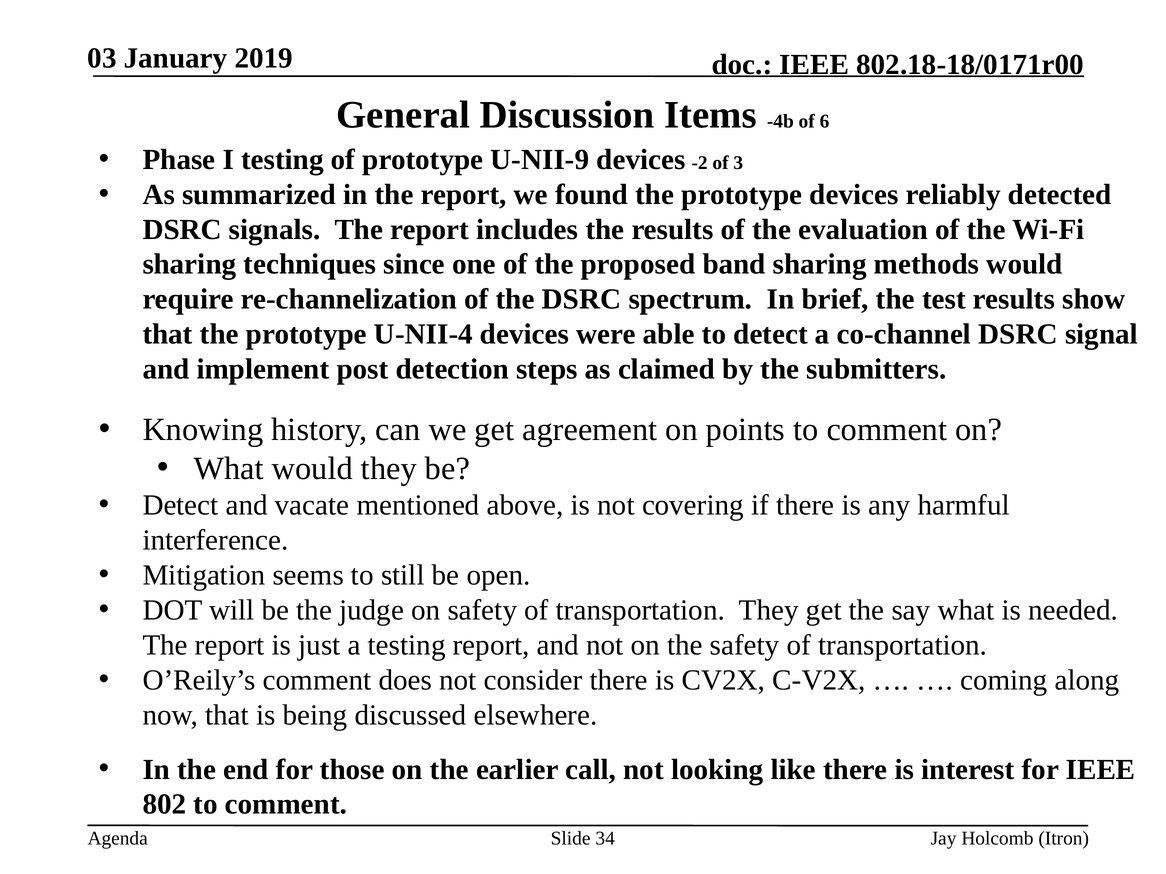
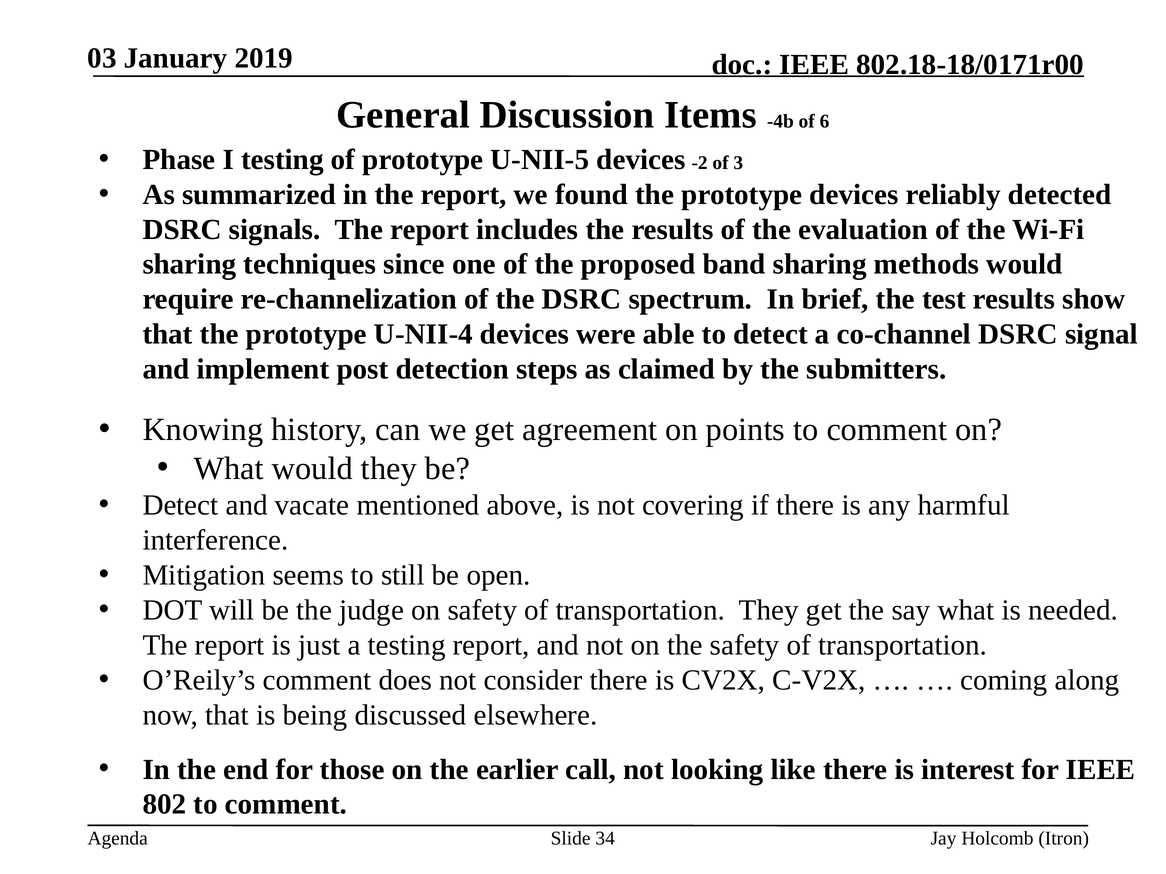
U-NII-9: U-NII-9 -> U-NII-5
